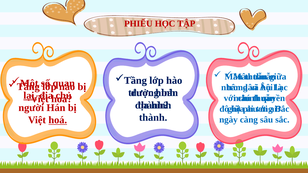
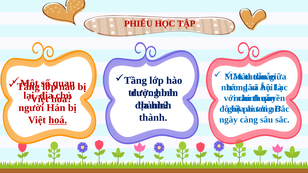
lại underline: present -> none
